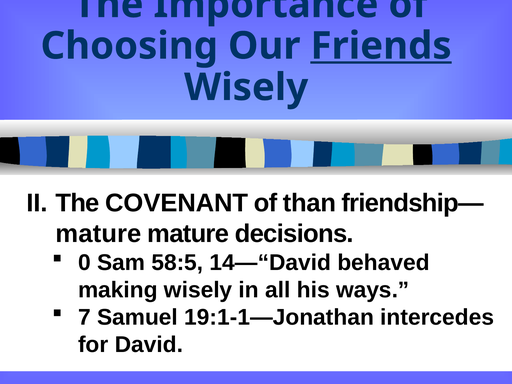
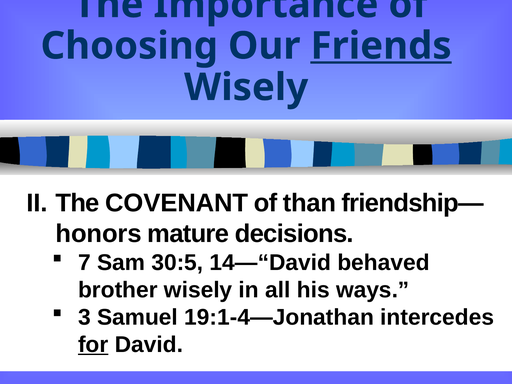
mature at (98, 234): mature -> honors
0: 0 -> 7
58:5: 58:5 -> 30:5
making: making -> brother
7: 7 -> 3
19:1-1—Jonathan: 19:1-1—Jonathan -> 19:1-4—Jonathan
for underline: none -> present
